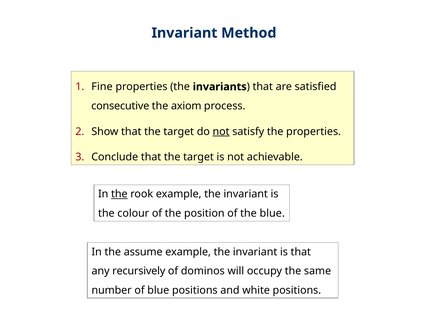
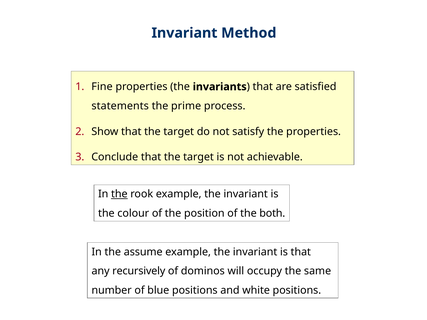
consecutive: consecutive -> statements
axiom: axiom -> prime
not at (221, 132) underline: present -> none
the blue: blue -> both
